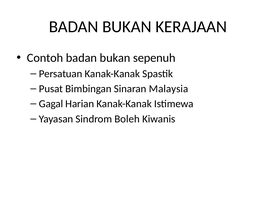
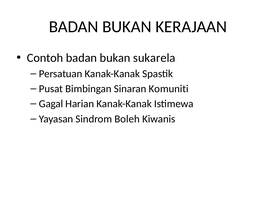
sepenuh: sepenuh -> sukarela
Malaysia: Malaysia -> Komuniti
